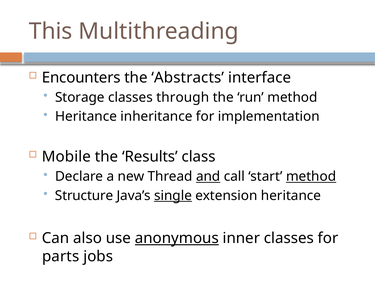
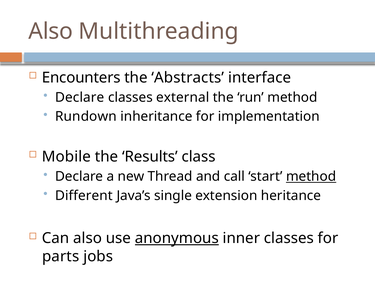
This at (51, 31): This -> Also
Storage at (80, 98): Storage -> Declare
through: through -> external
Heritance at (86, 117): Heritance -> Rundown
and underline: present -> none
Structure: Structure -> Different
single underline: present -> none
